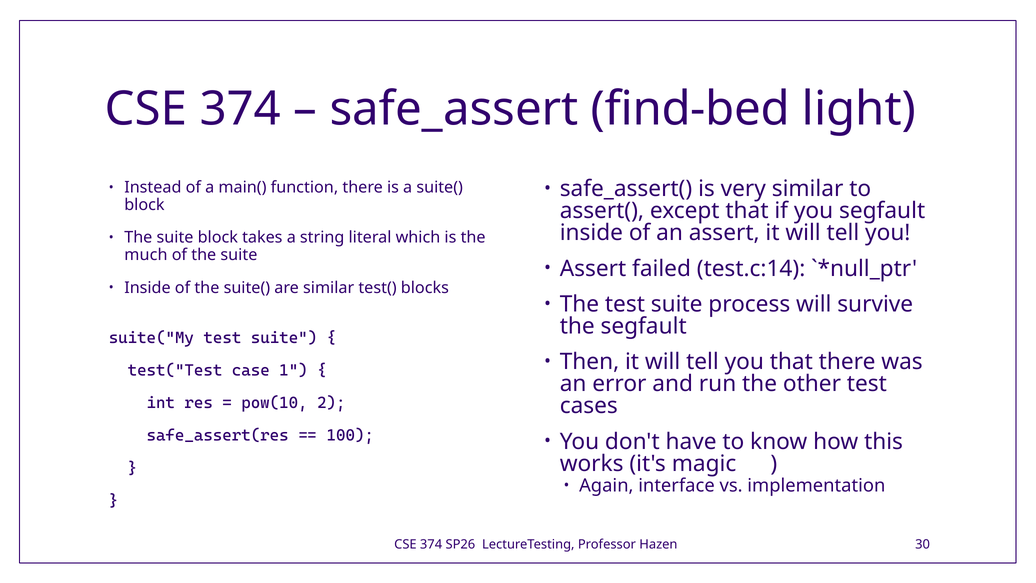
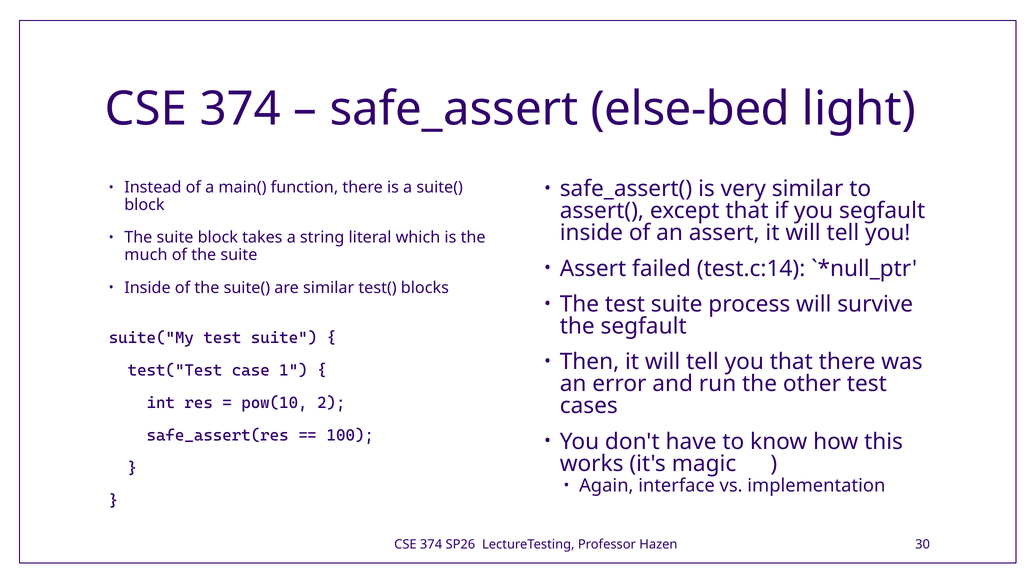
find-bed: find-bed -> else-bed
